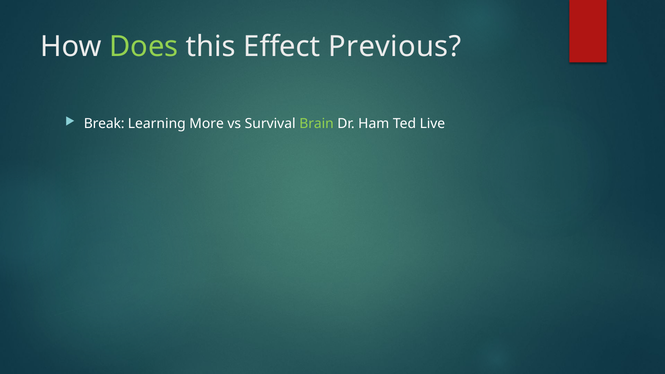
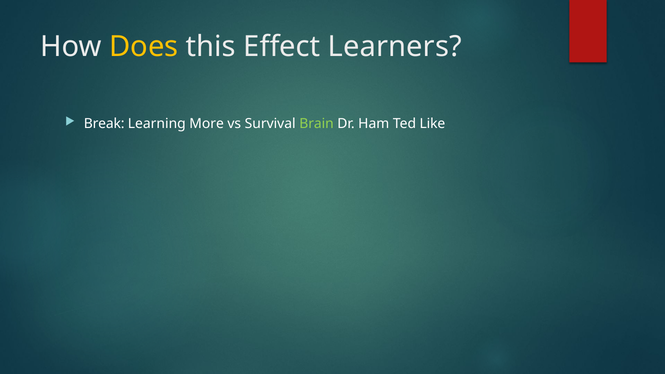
Does colour: light green -> yellow
Previous: Previous -> Learners
Live: Live -> Like
